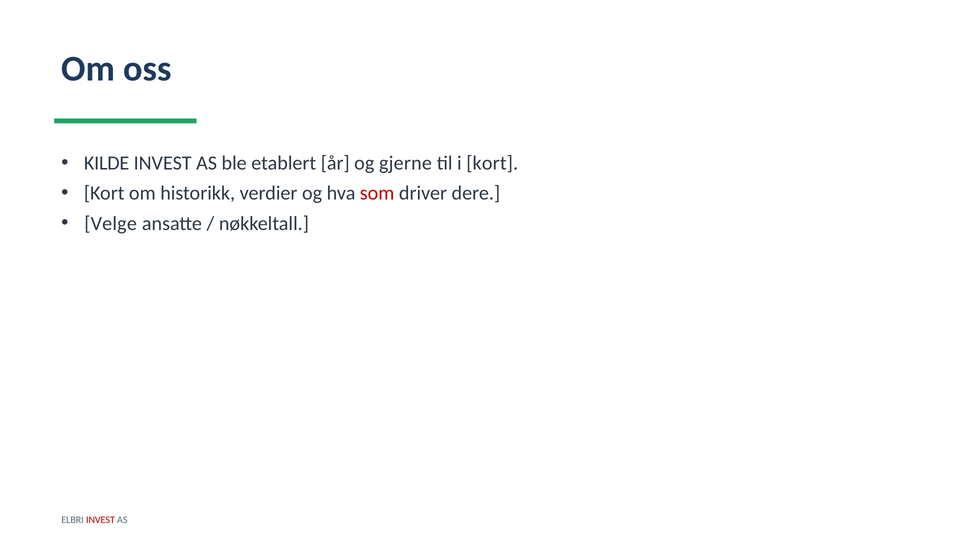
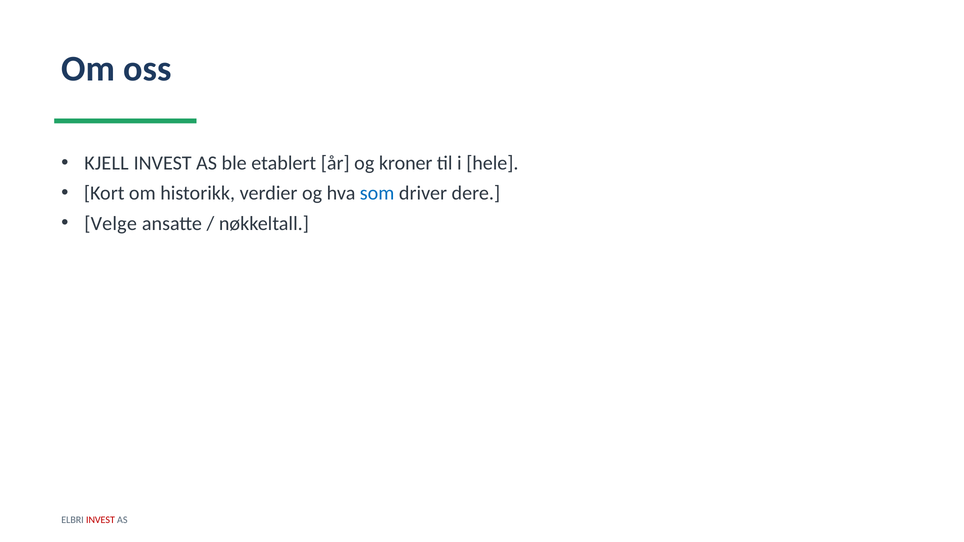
KILDE: KILDE -> KJELL
gjerne: gjerne -> kroner
i kort: kort -> hele
som colour: red -> blue
